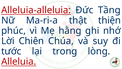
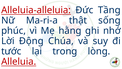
thiện: thiện -> sống
Chiên: Chiên -> Động
